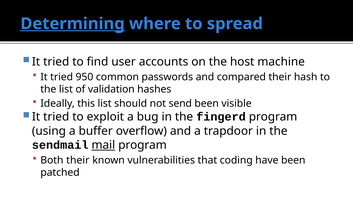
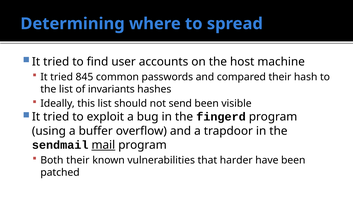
Determining underline: present -> none
950: 950 -> 845
validation: validation -> invariants
coding: coding -> harder
